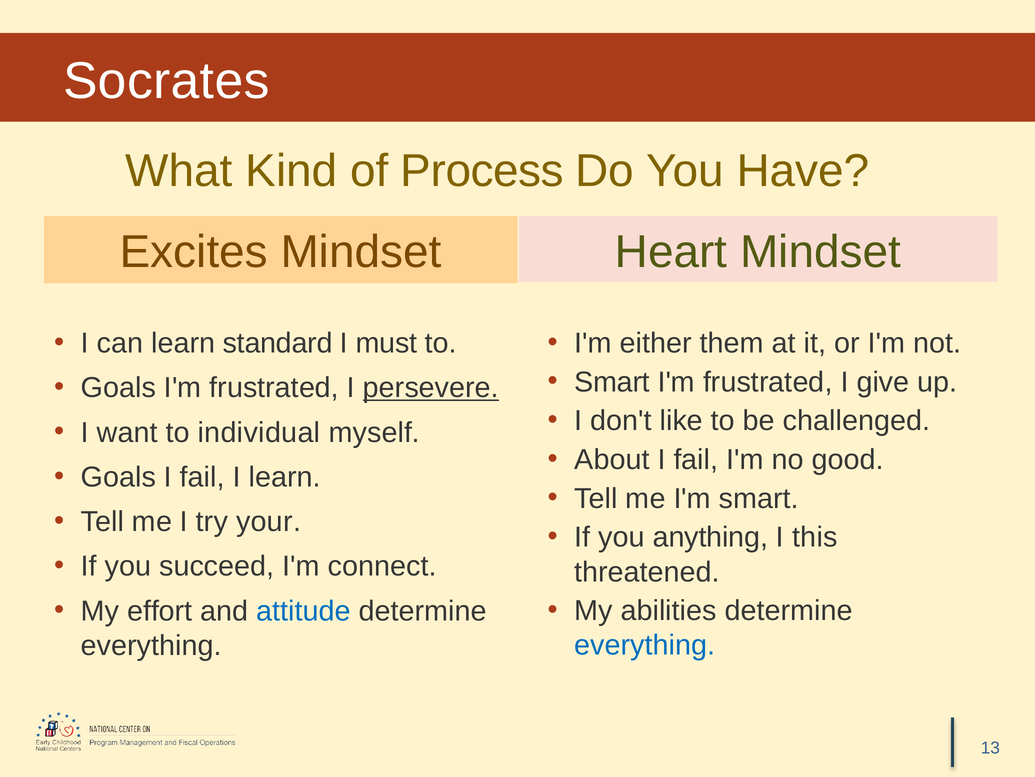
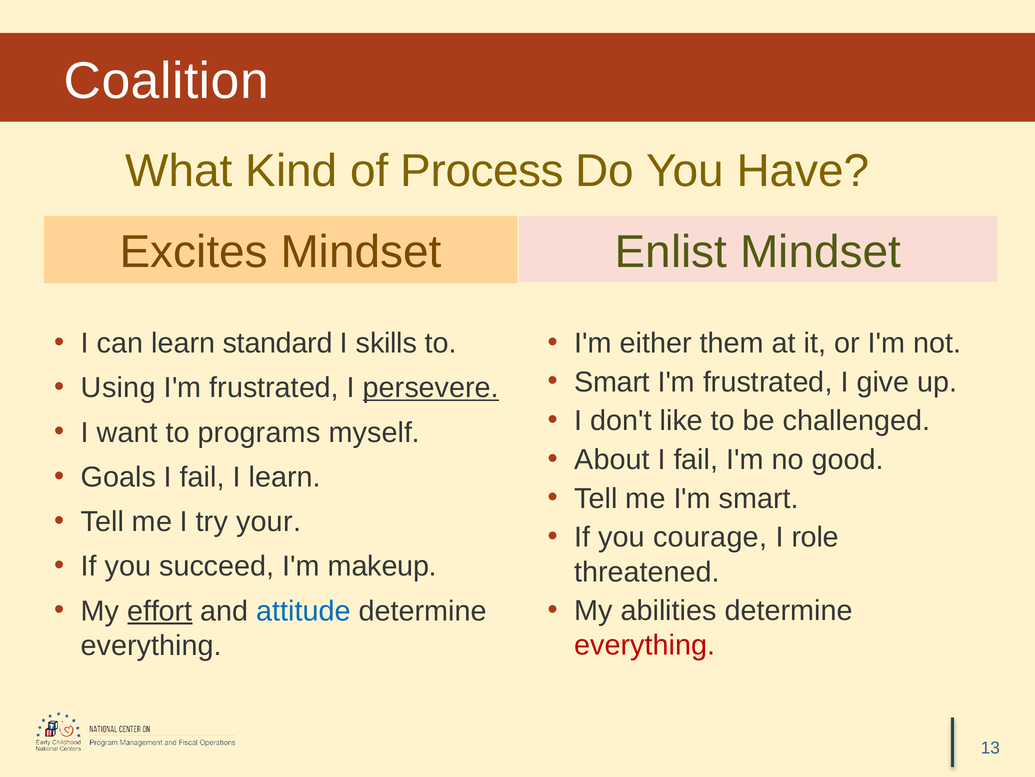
Socrates: Socrates -> Coalition
Heart: Heart -> Enlist
must: must -> skills
Goals at (118, 388): Goals -> Using
individual: individual -> programs
anything: anything -> courage
this: this -> role
connect: connect -> makeup
effort underline: none -> present
everything at (645, 645) colour: blue -> red
